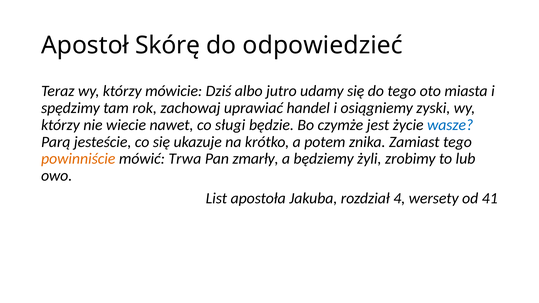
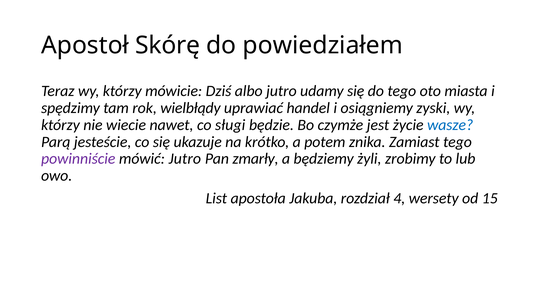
odpowiedzieć: odpowiedzieć -> powiedziałem
zachowaj: zachowaj -> wielbłądy
powinniście colour: orange -> purple
mówić Trwa: Trwa -> Jutro
41: 41 -> 15
